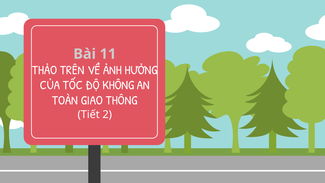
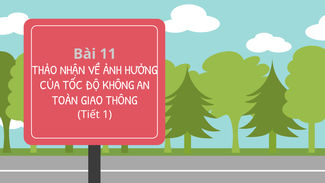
TRÊN: TRÊN -> NHẬN
2: 2 -> 1
